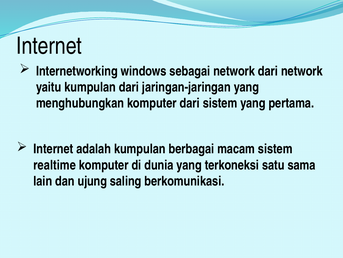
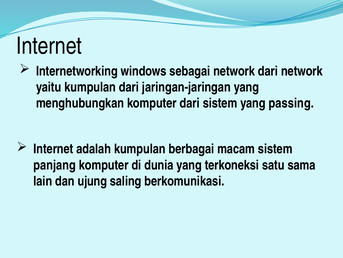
pertama: pertama -> passing
realtime: realtime -> panjang
